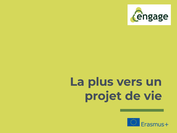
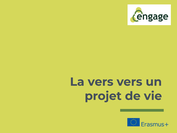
La plus: plus -> vers
